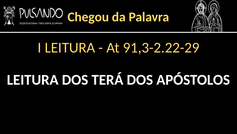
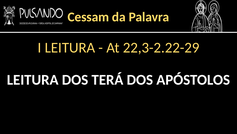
Chegou: Chegou -> Cessam
91,3-2.22-29: 91,3-2.22-29 -> 22,3-2.22-29
